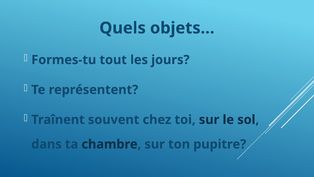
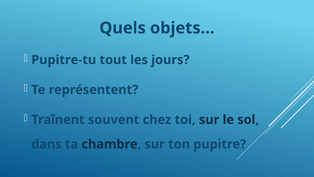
Formes-tu: Formes-tu -> Pupitre-tu
